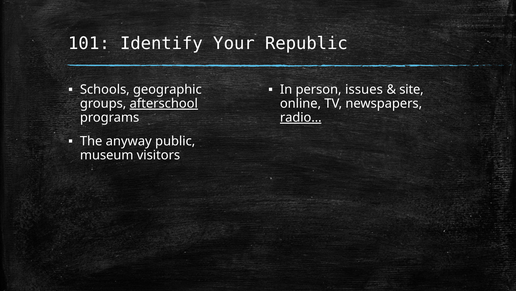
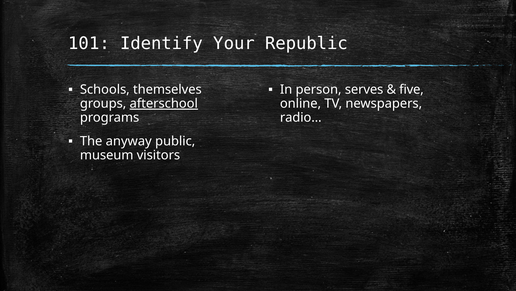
geographic: geographic -> themselves
issues: issues -> serves
site: site -> five
radio… underline: present -> none
